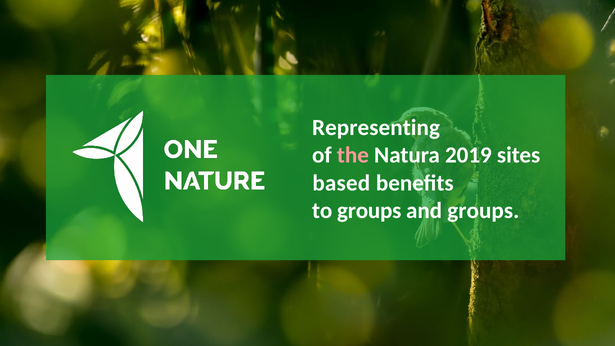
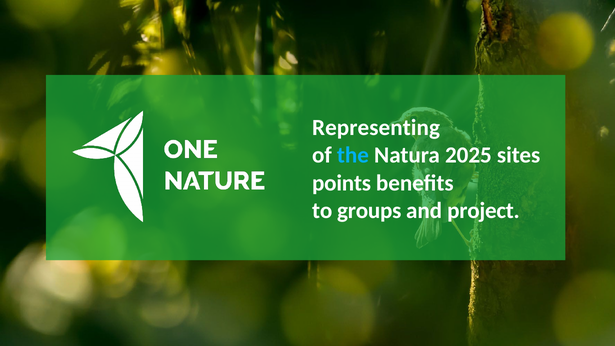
the colour: pink -> light blue
2019: 2019 -> 2025
based: based -> points
and groups: groups -> project
